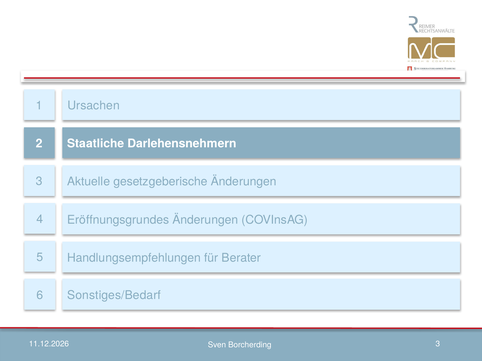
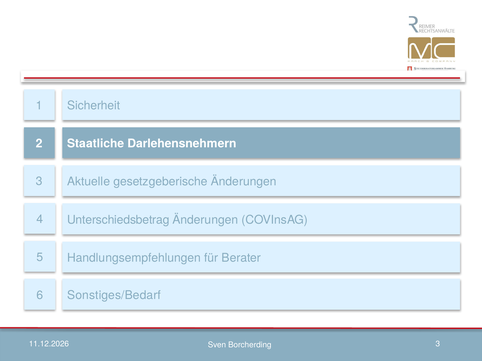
Ursachen: Ursachen -> Sicherheit
Eröffnungsgrundes: Eröffnungsgrundes -> Unterschiedsbetrag
